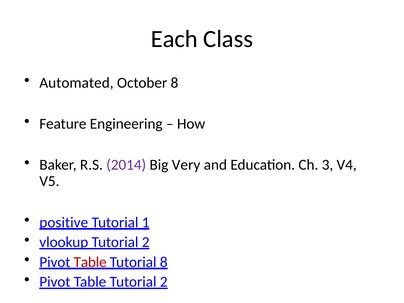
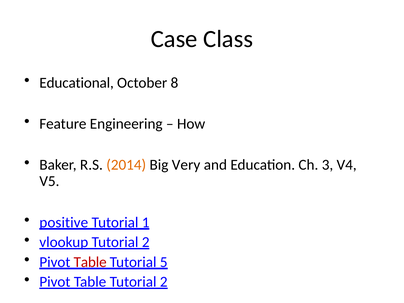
Each: Each -> Case
Automated: Automated -> Educational
2014 colour: purple -> orange
Tutorial 8: 8 -> 5
